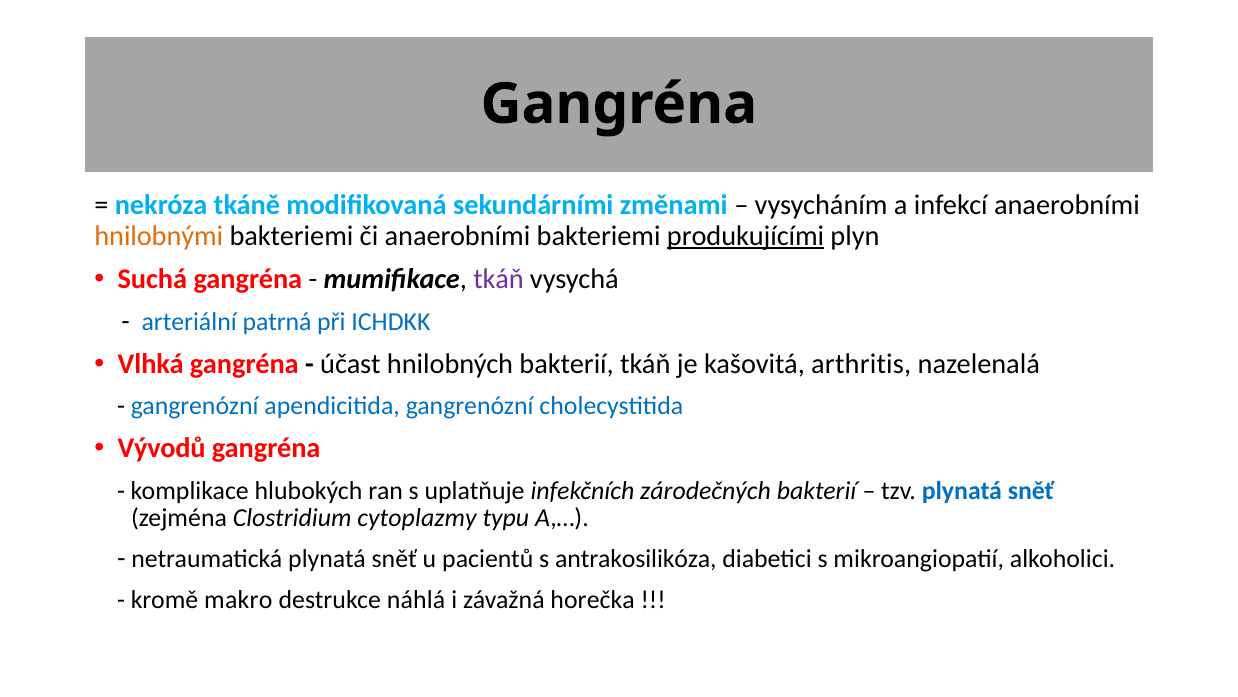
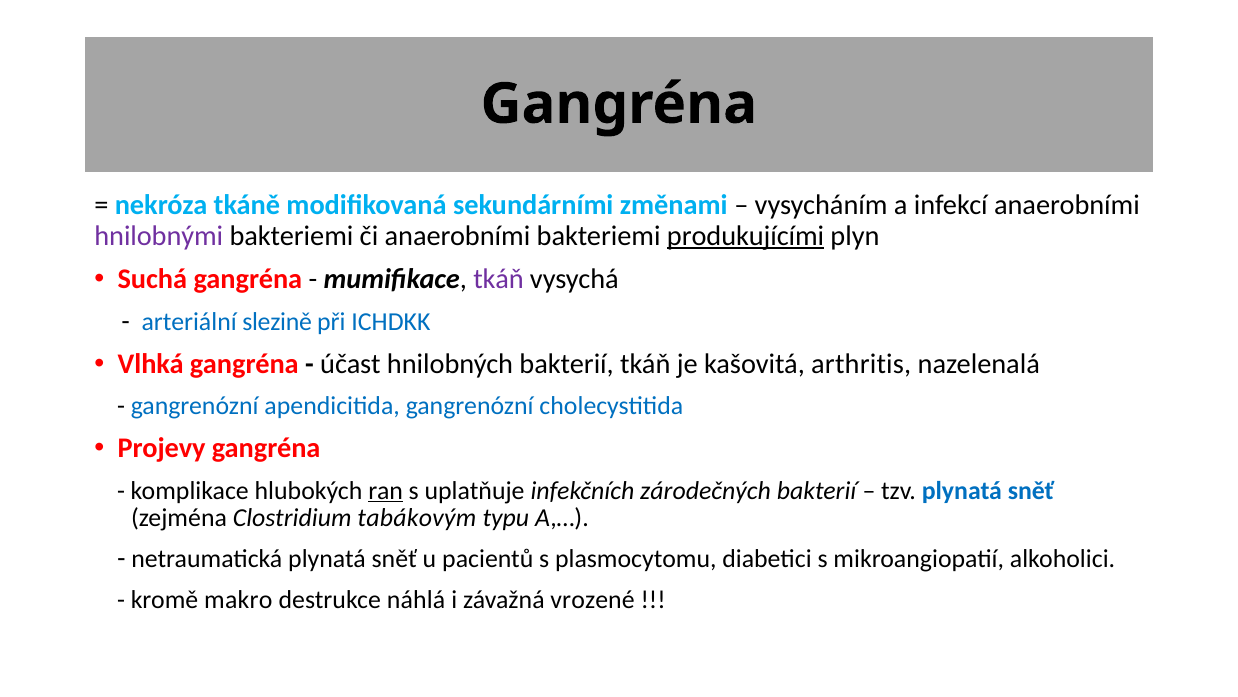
hnilobnými colour: orange -> purple
patrná: patrná -> slezině
Vývodů: Vývodů -> Projevy
ran underline: none -> present
cytoplazmy: cytoplazmy -> tabákovým
antrakosilikóza: antrakosilikóza -> plasmocytomu
horečka: horečka -> vrozené
